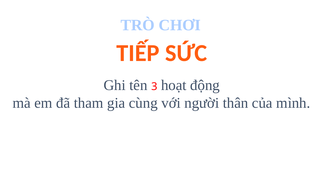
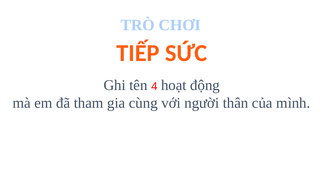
3: 3 -> 4
